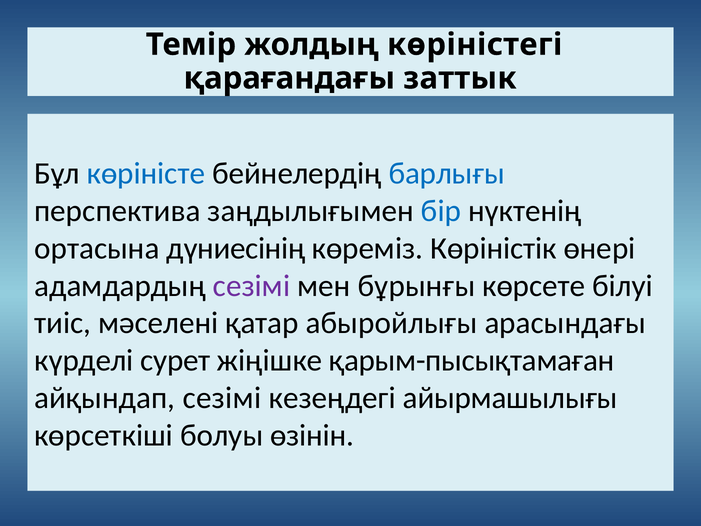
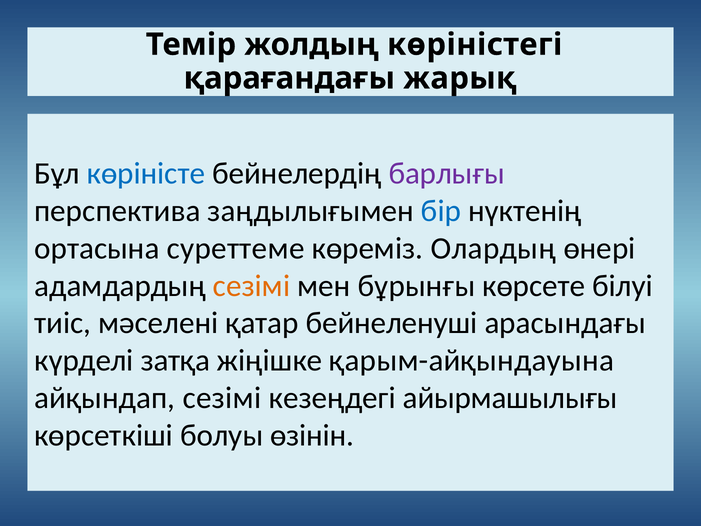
заттык: заттык -> жарық
барлығы colour: blue -> purple
дүниесінің: дүниесінің -> суреттеме
Көріністік: Көріністік -> Олардың
сезімі at (252, 286) colour: purple -> orange
абыройлығы: абыройлығы -> бейнеленуші
сурет: сурет -> затқа
қарым-пысықтамаған: қарым-пысықтамаған -> қарым-айқындауына
